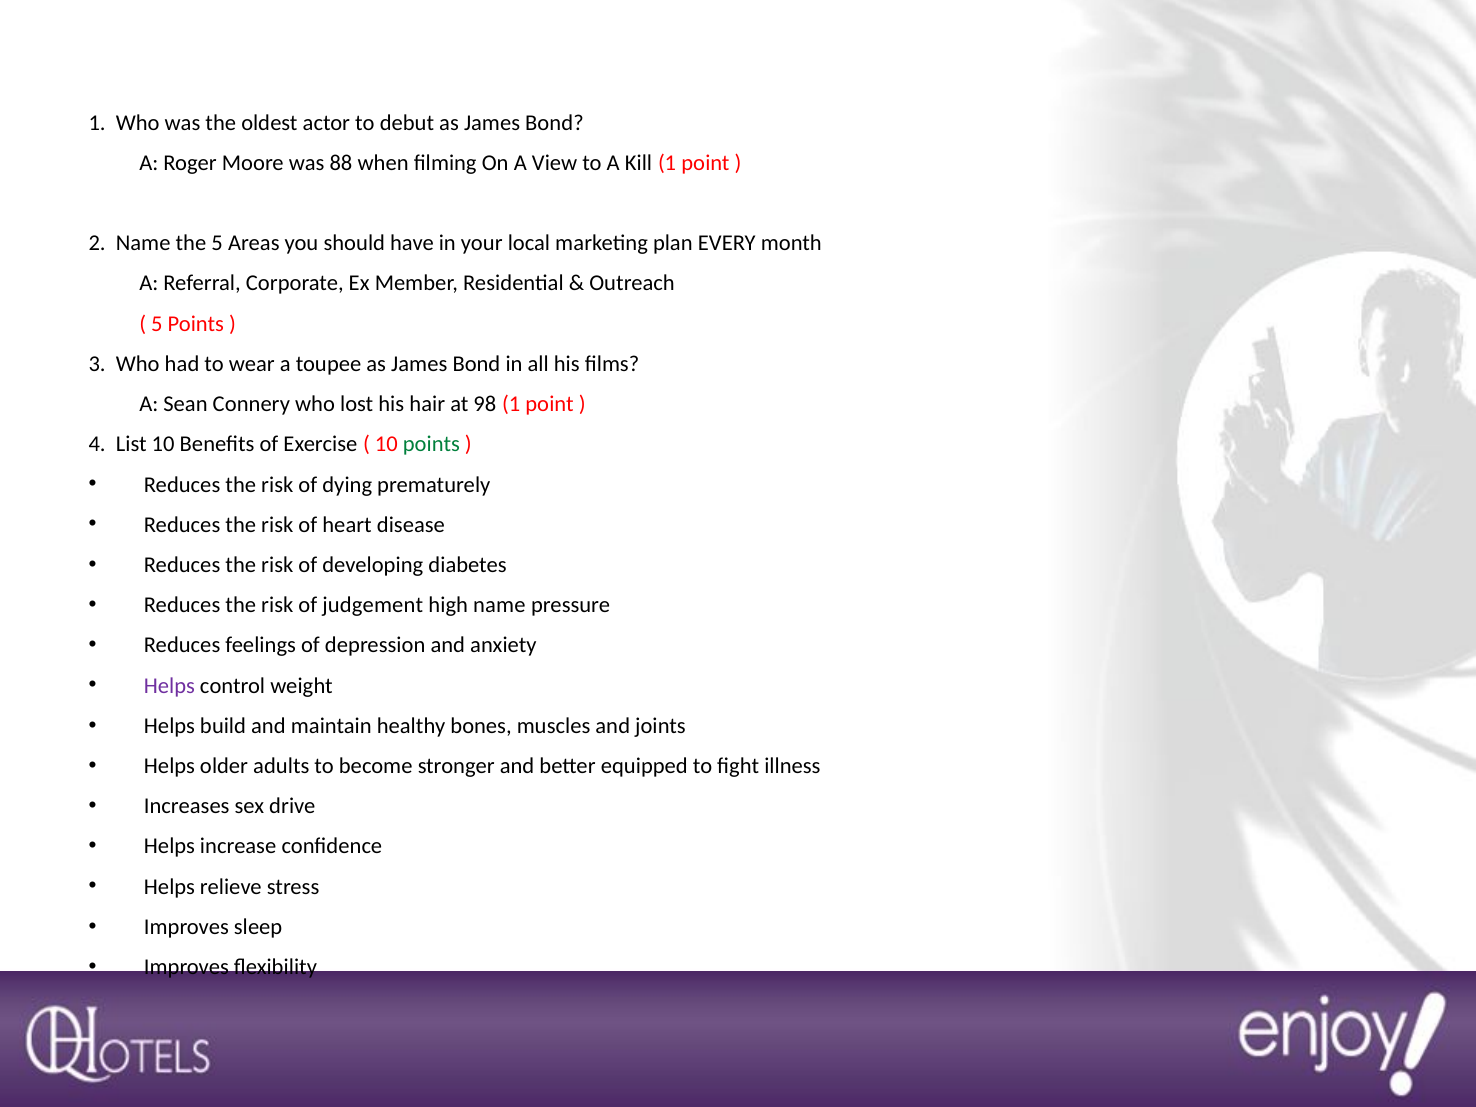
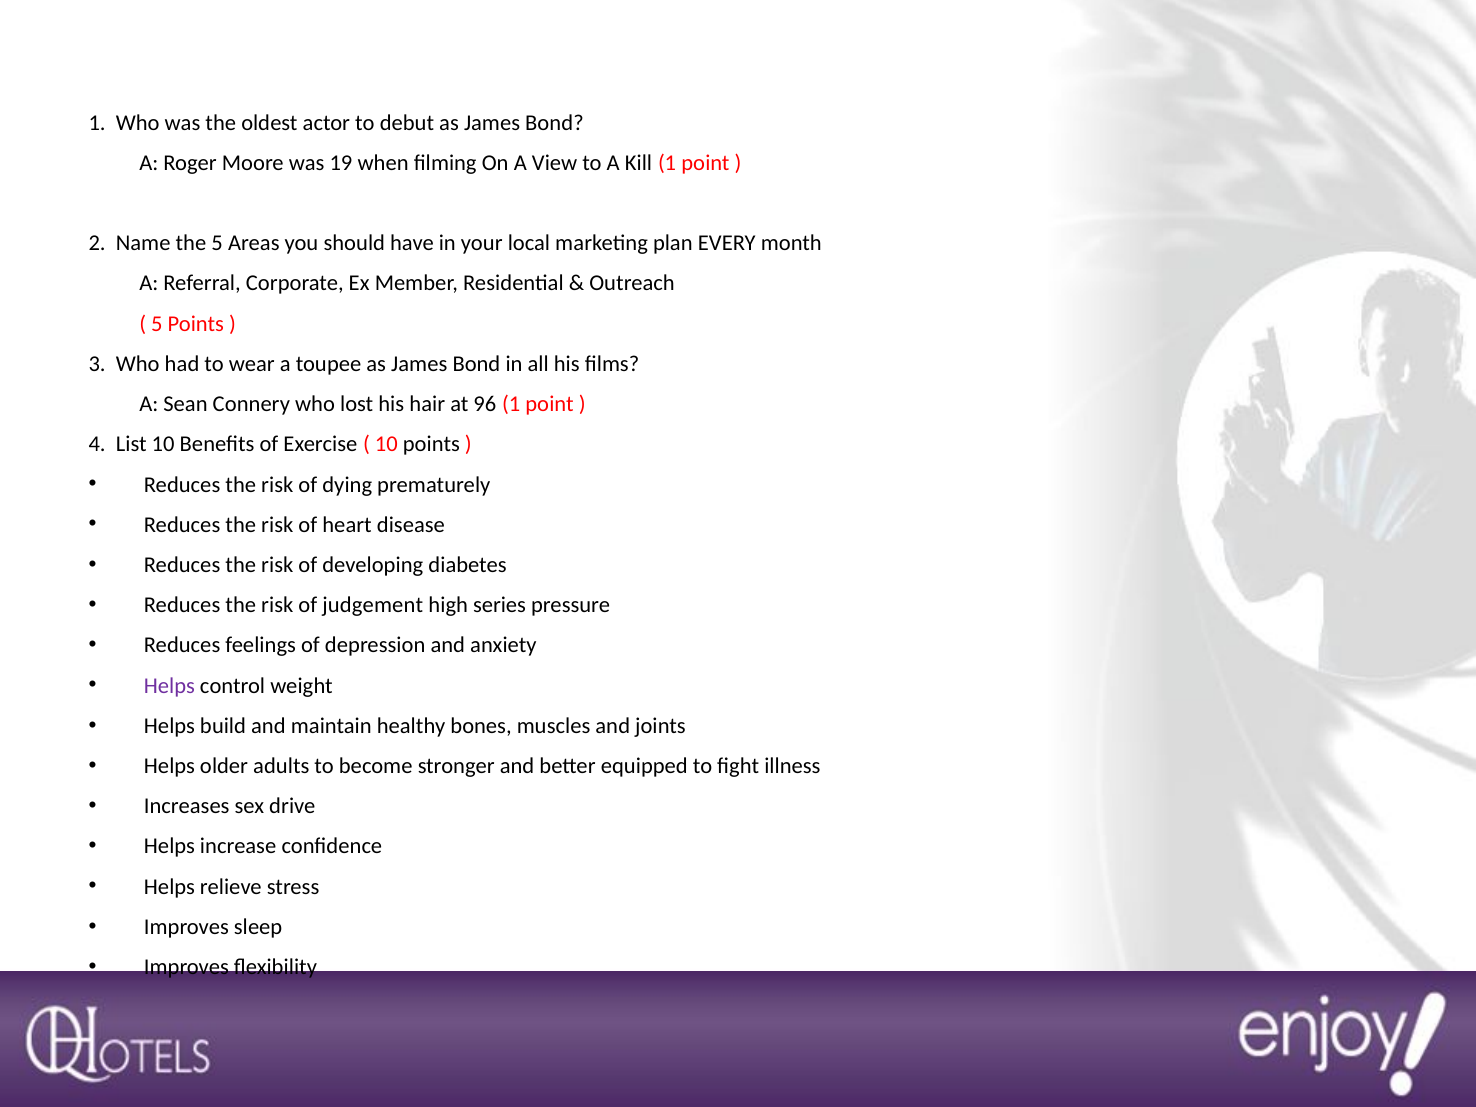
88: 88 -> 19
98: 98 -> 96
points at (431, 444) colour: green -> black
high name: name -> series
